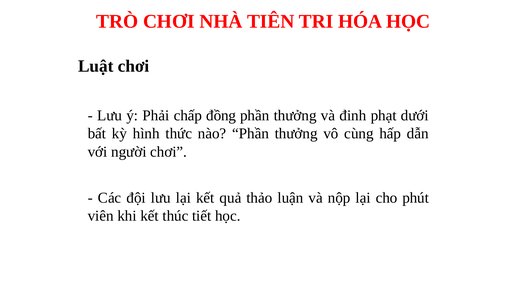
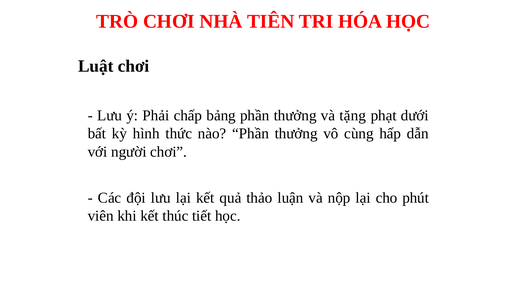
đồng: đồng -> bảng
đinh: đinh -> tặng
